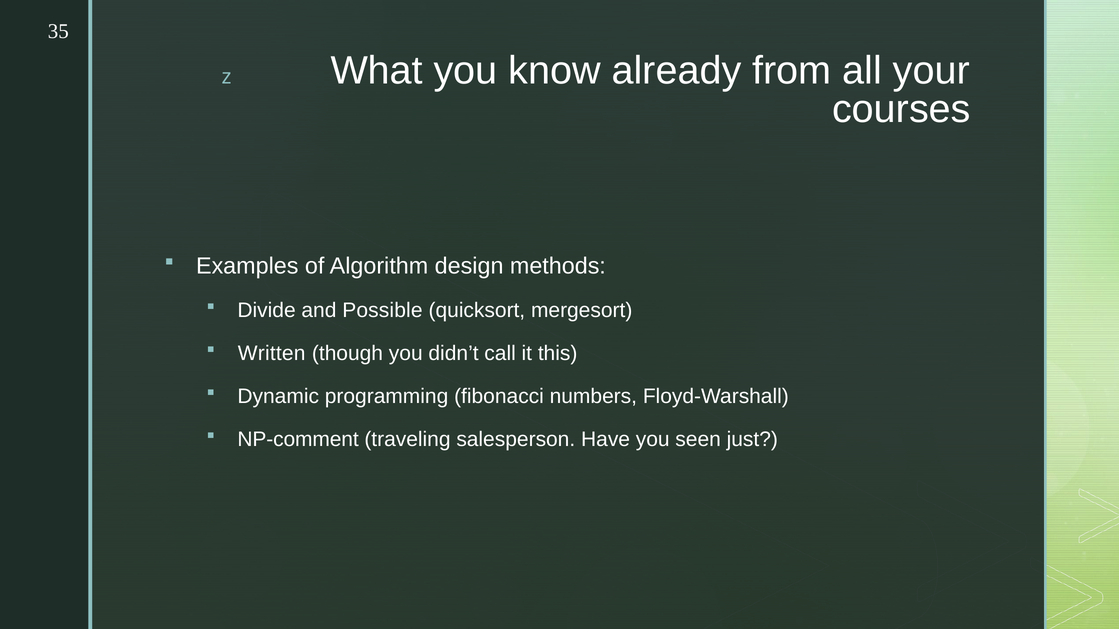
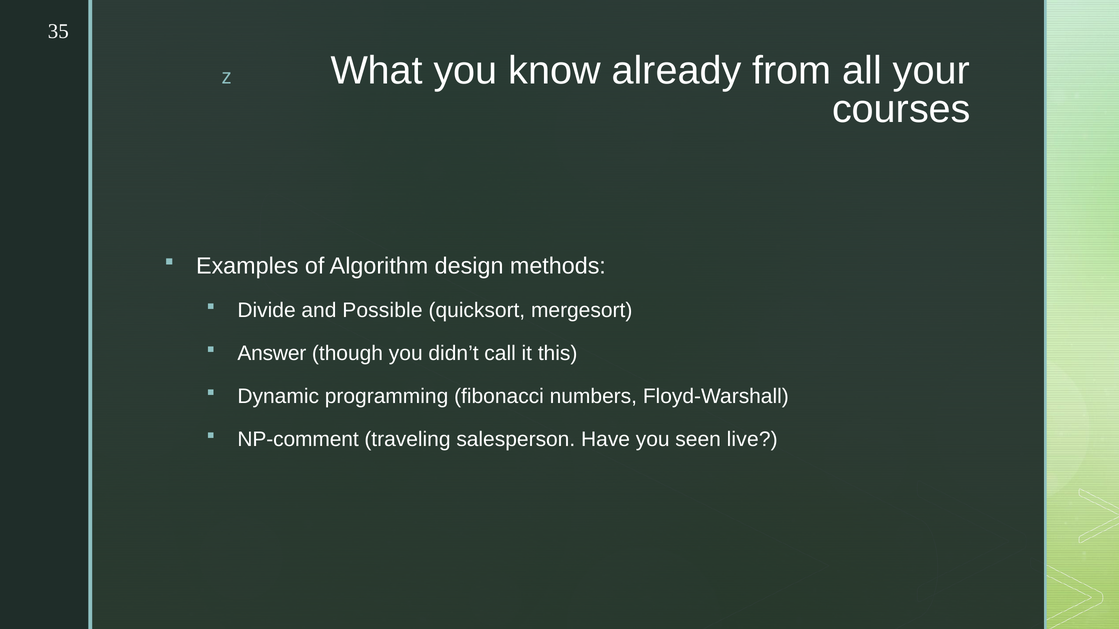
Written: Written -> Answer
just: just -> live
